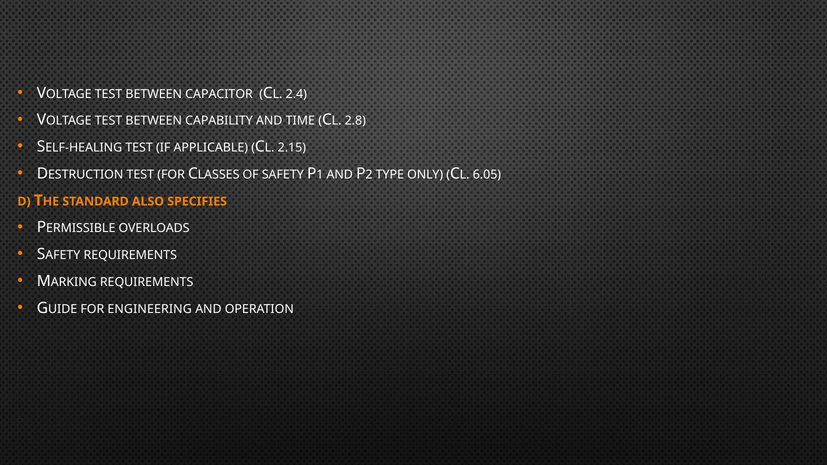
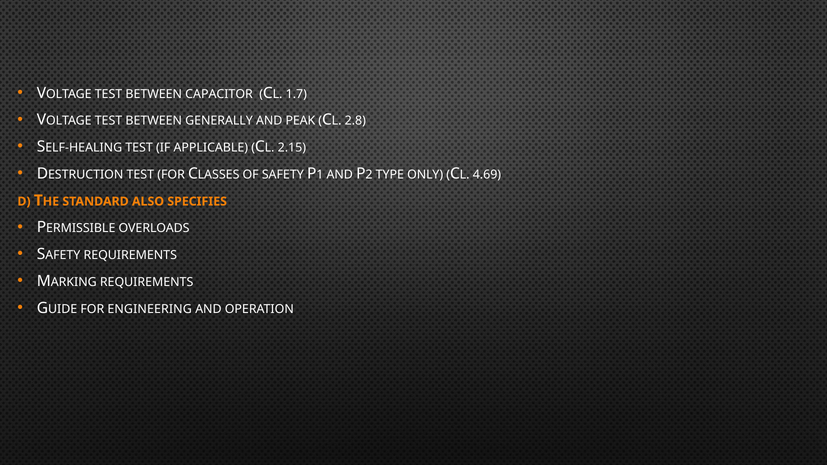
2.4: 2.4 -> 1.7
CAPABILITY: CAPABILITY -> GENERALLY
TIME: TIME -> PEAK
6.05: 6.05 -> 4.69
